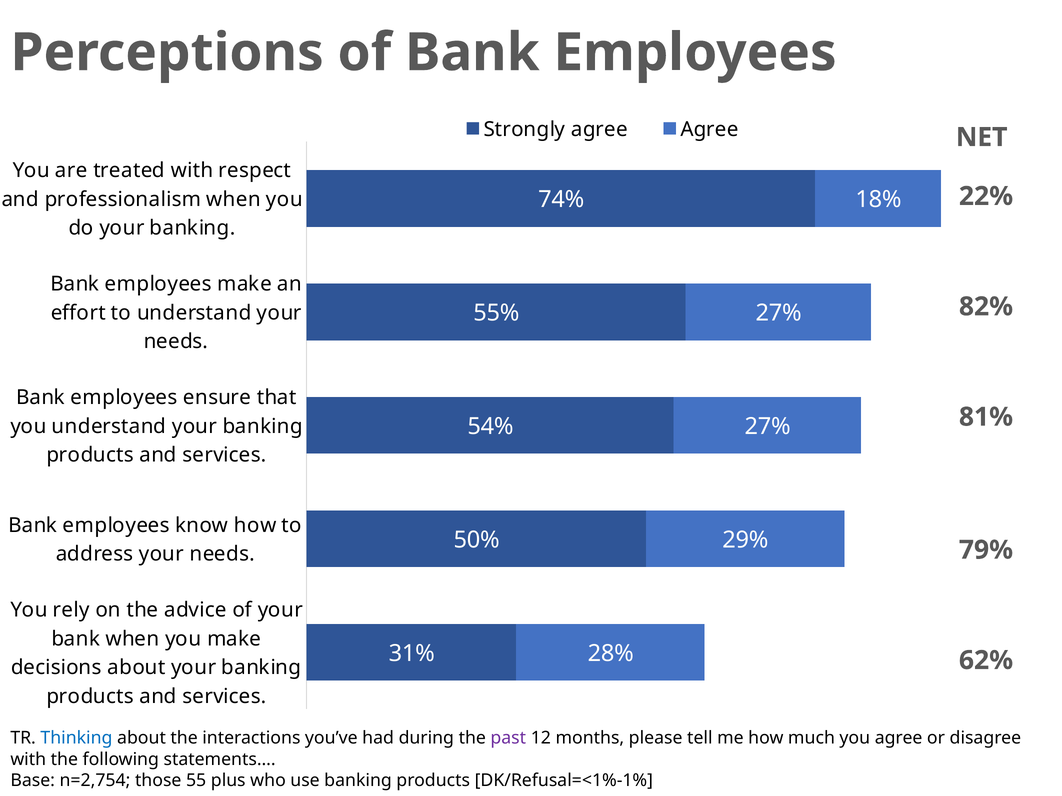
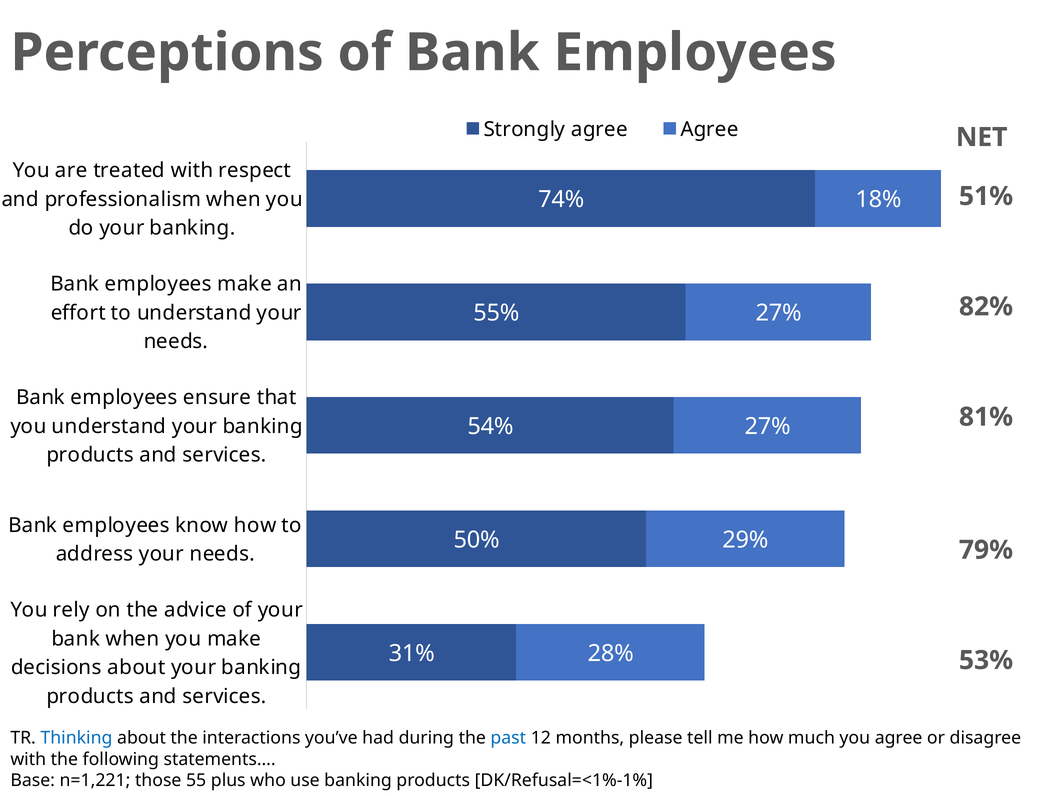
22%: 22% -> 51%
62%: 62% -> 53%
past colour: purple -> blue
n=2,754: n=2,754 -> n=1,221
